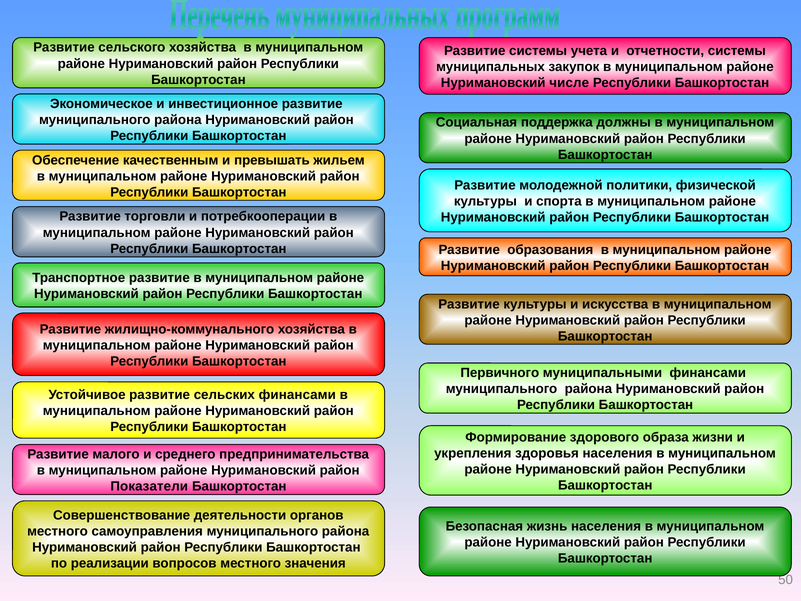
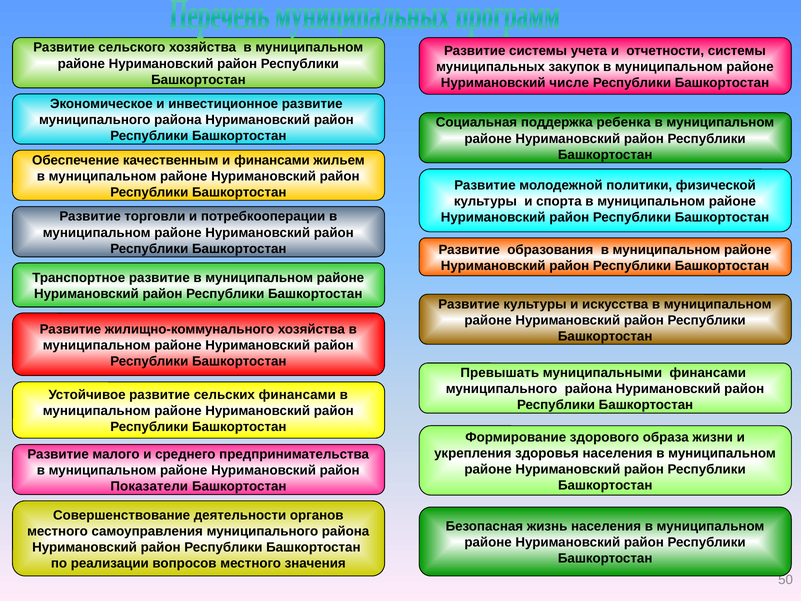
должны: должны -> ребенка
и превышать: превышать -> финансами
Первичного: Первичного -> Превышать
